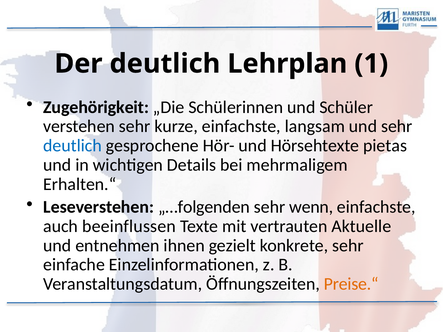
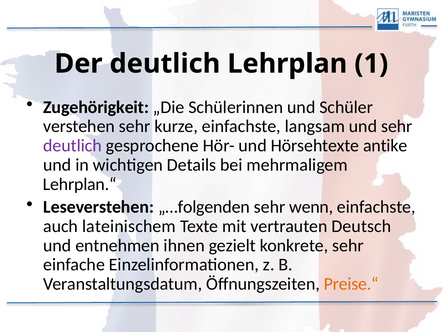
deutlich at (73, 146) colour: blue -> purple
pietas: pietas -> antike
Erhalten.“: Erhalten.“ -> Lehrplan.“
beeinflussen: beeinflussen -> lateinischem
Aktuelle: Aktuelle -> Deutsch
